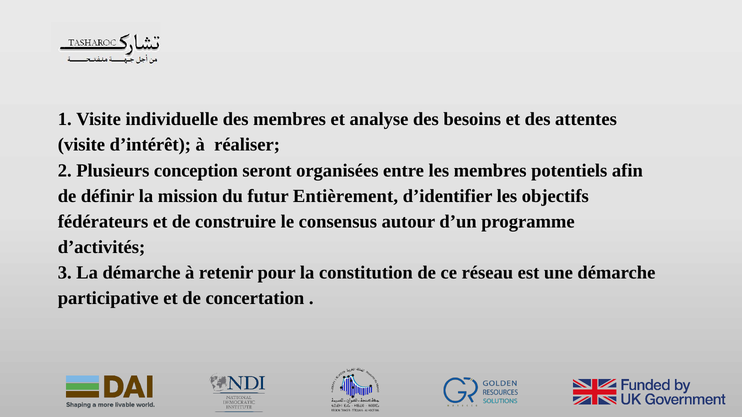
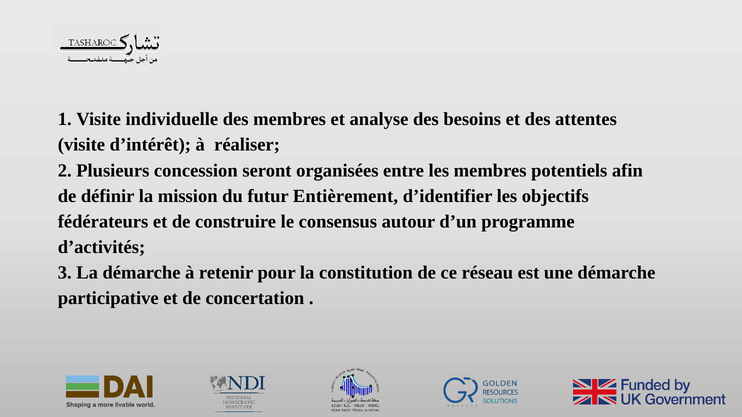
conception: conception -> concession
